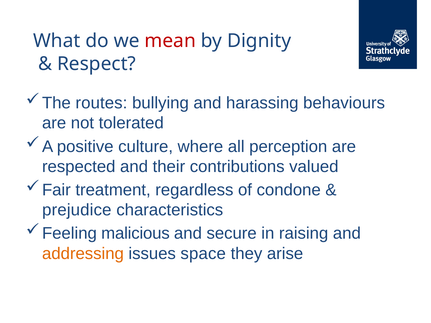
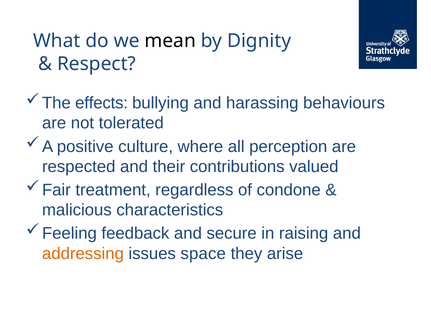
mean colour: red -> black
routes: routes -> effects
prejudice: prejudice -> malicious
malicious: malicious -> feedback
